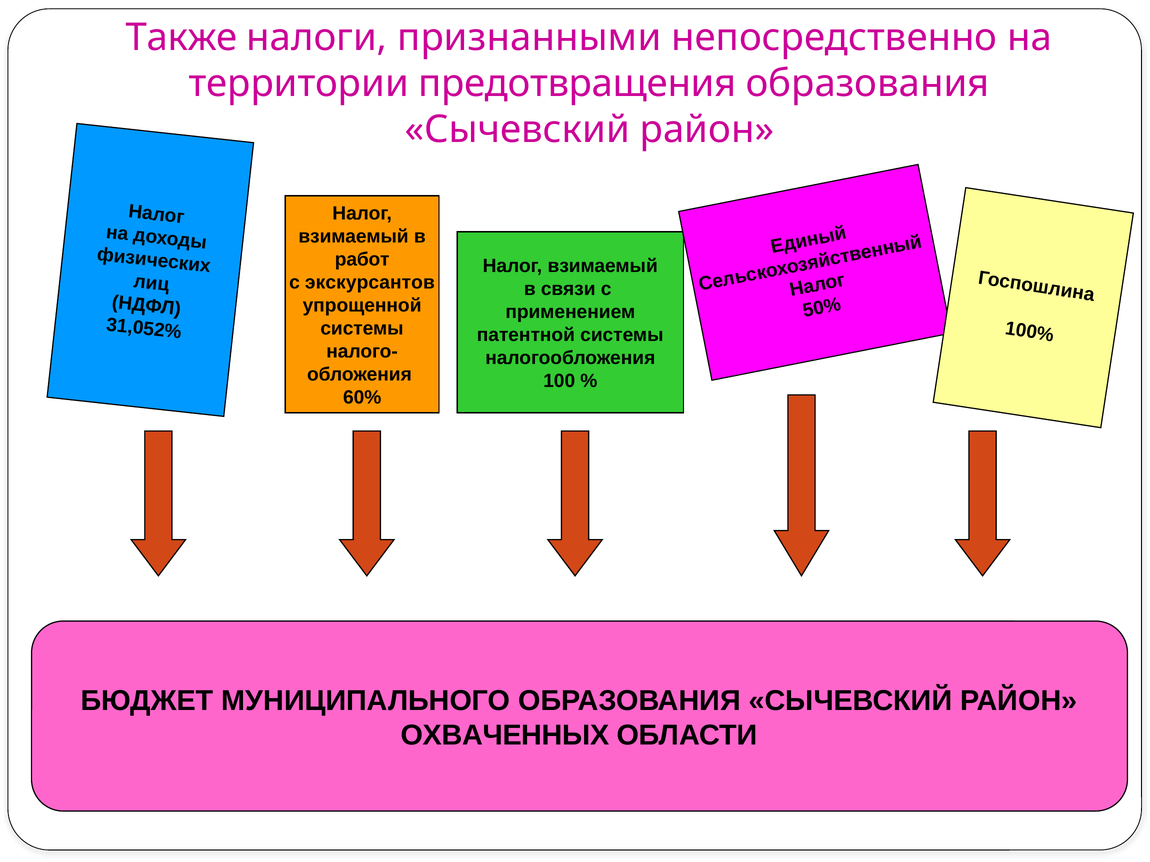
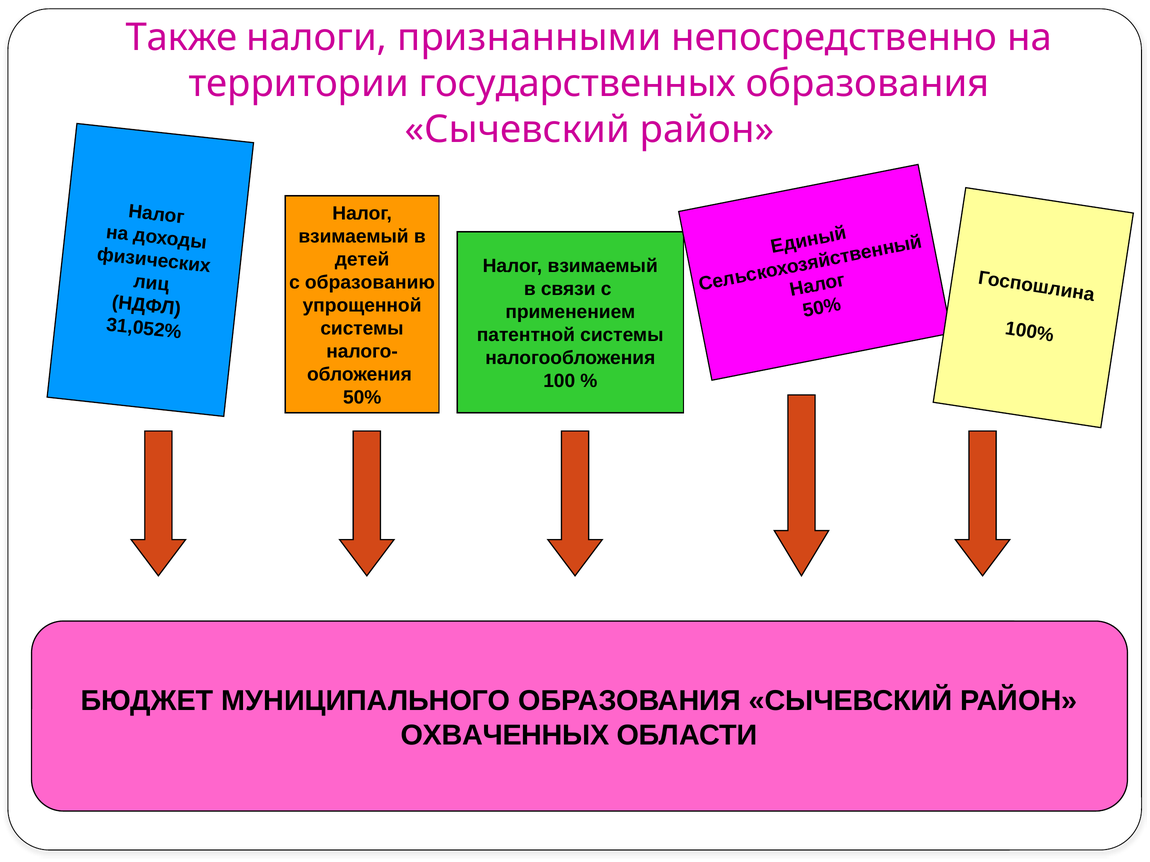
предотвращения: предотвращения -> государственных
работ: работ -> детей
экскурсантов: экскурсантов -> образованию
60%: 60% -> 50%
